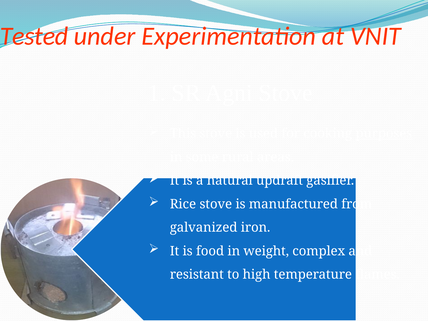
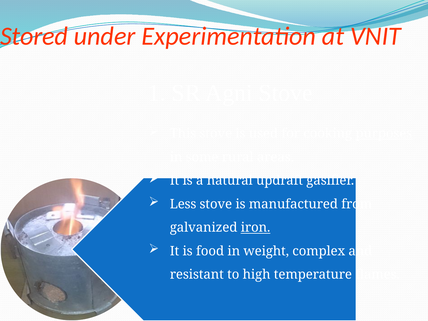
Tested: Tested -> Stored
Rice: Rice -> Less
iron underline: none -> present
